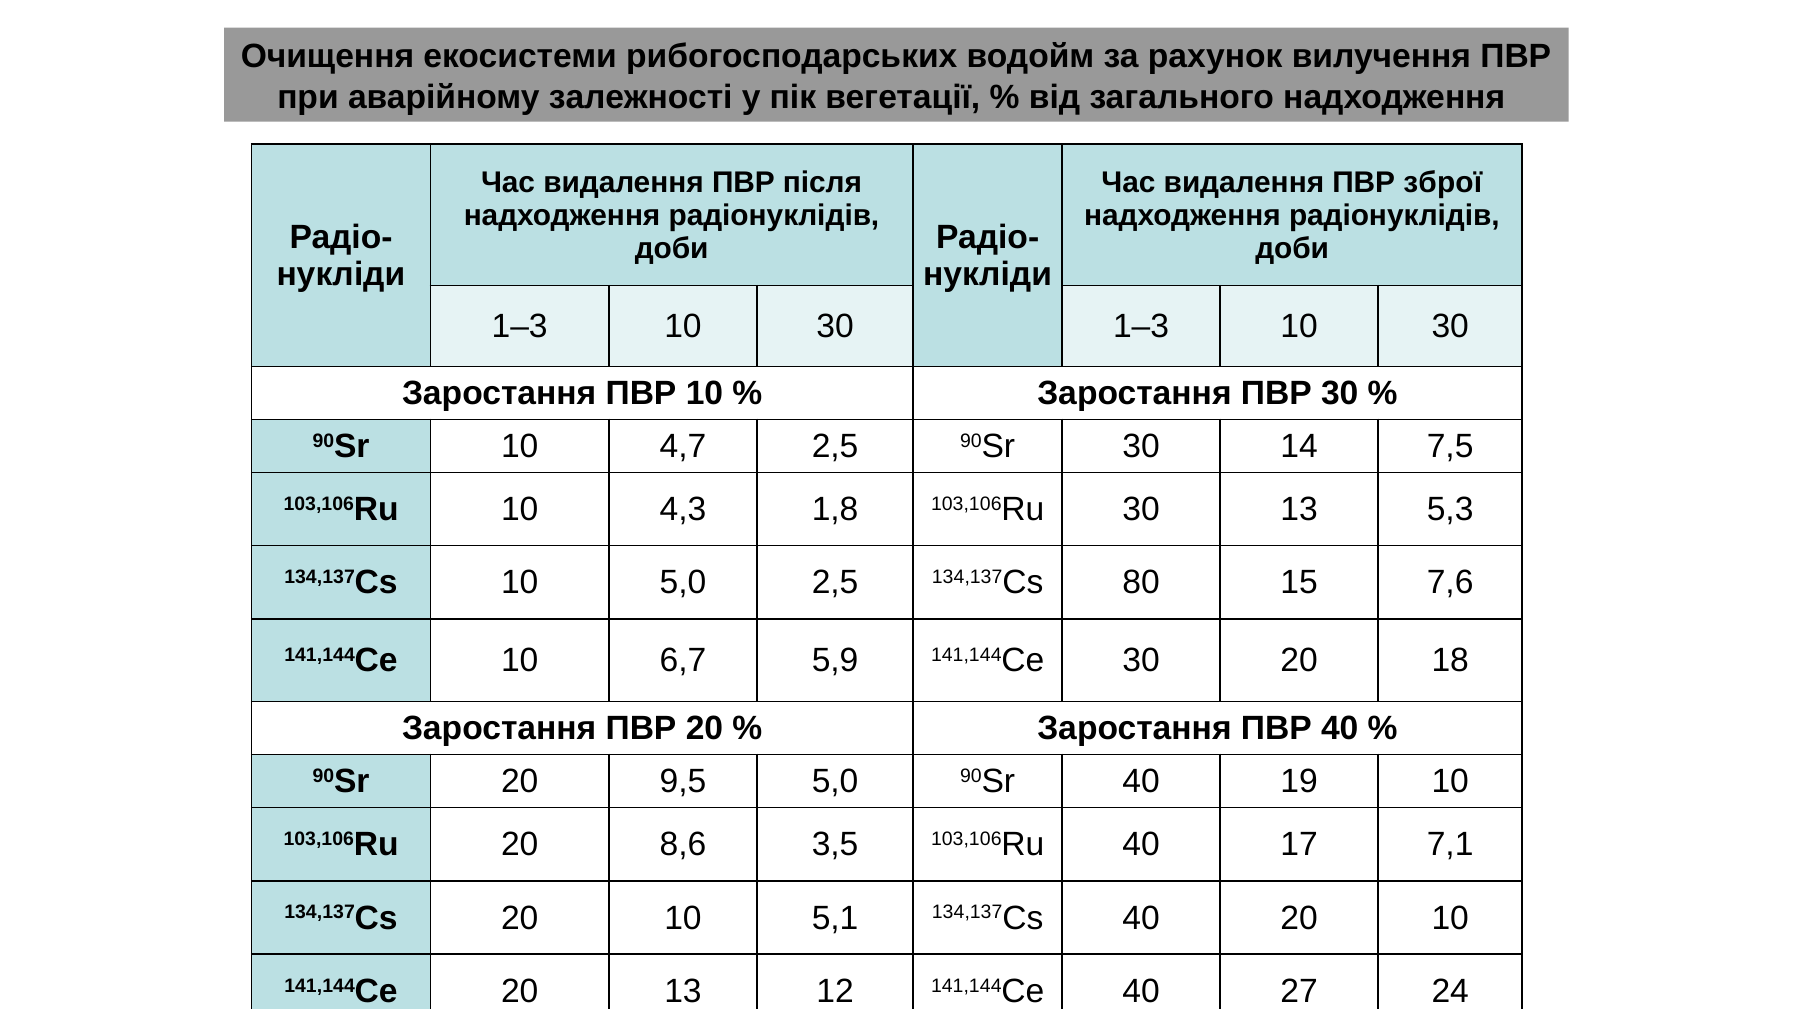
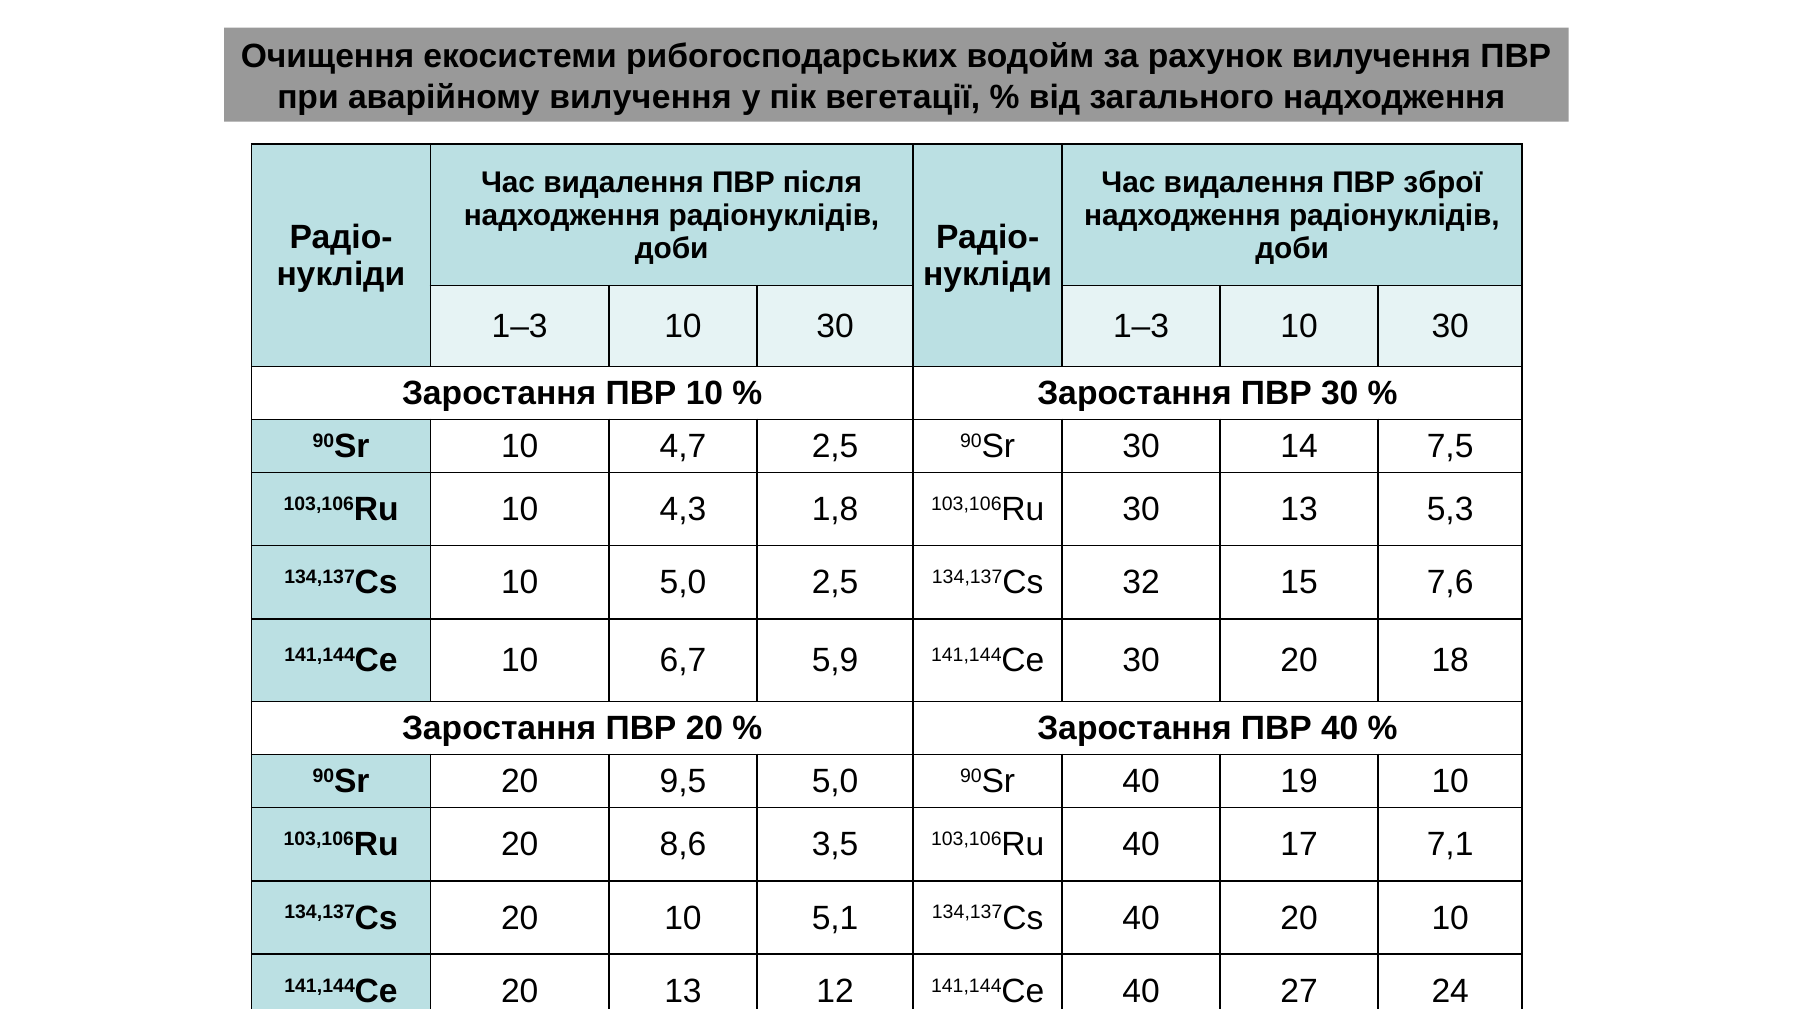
аварійному залежності: залежності -> вилучення
80: 80 -> 32
